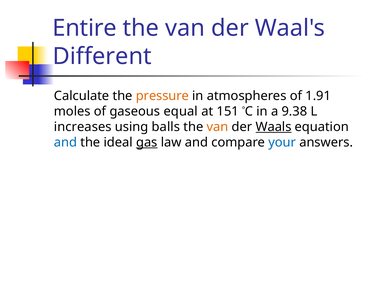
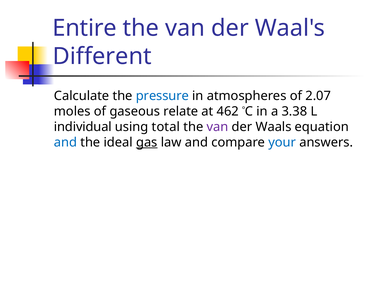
pressure colour: orange -> blue
1.91: 1.91 -> 2.07
equal: equal -> relate
151: 151 -> 462
9.38: 9.38 -> 3.38
increases: increases -> individual
balls: balls -> total
van at (218, 127) colour: orange -> purple
Waals underline: present -> none
